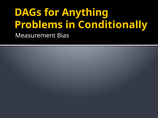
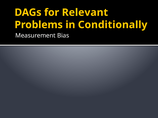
Anything: Anything -> Relevant
